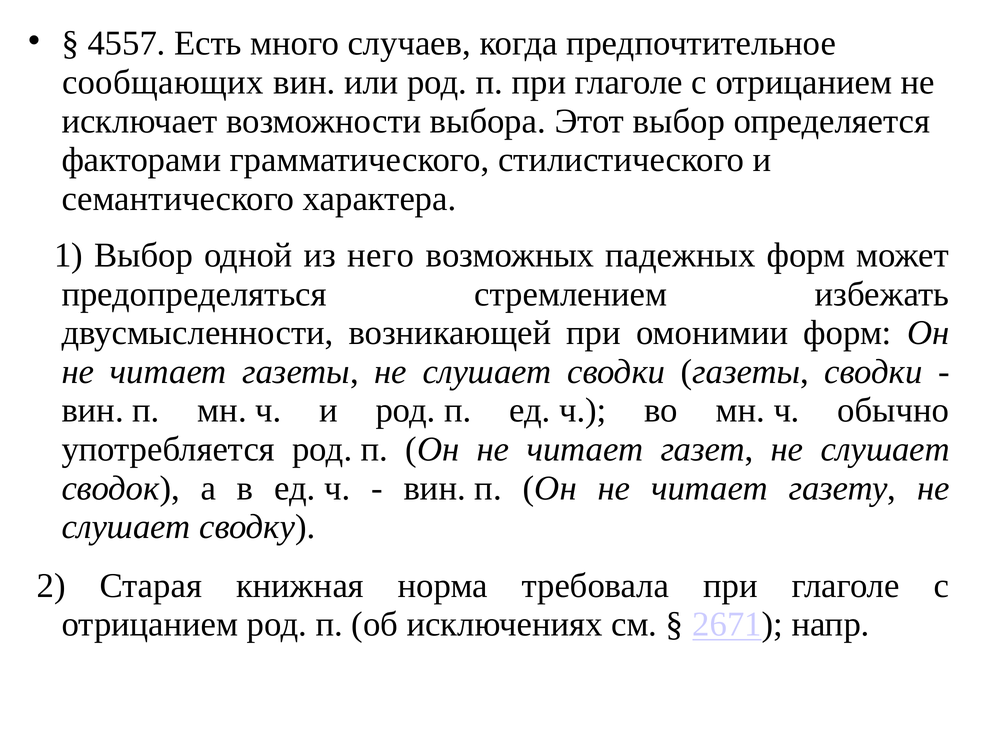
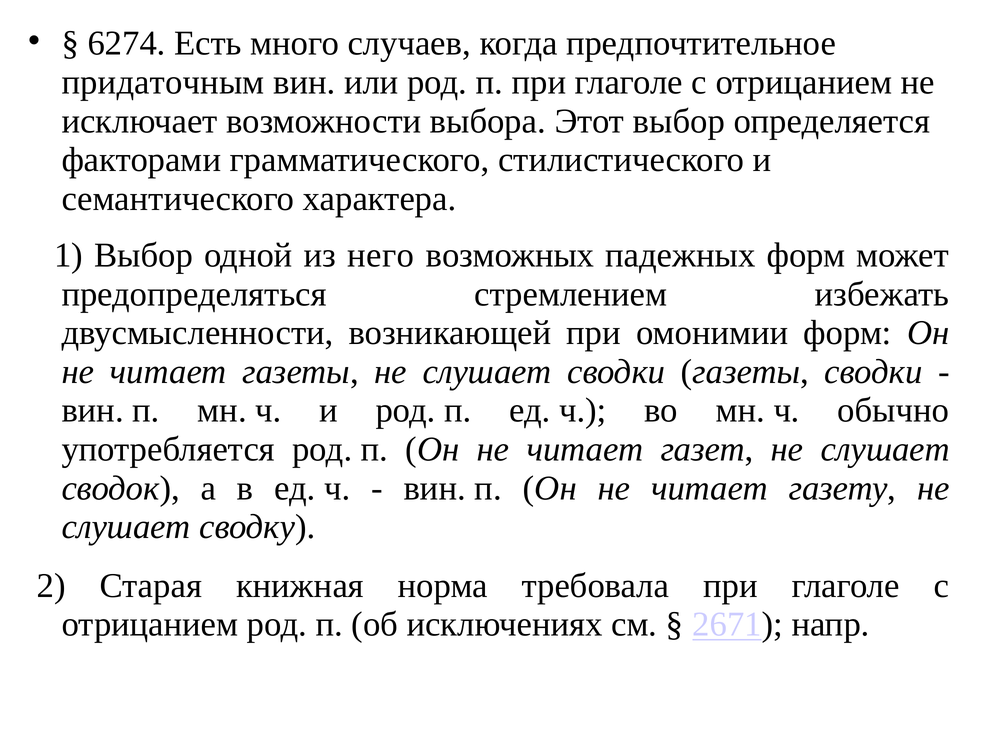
4557: 4557 -> 6274
сообщающих: сообщающих -> придаточным
